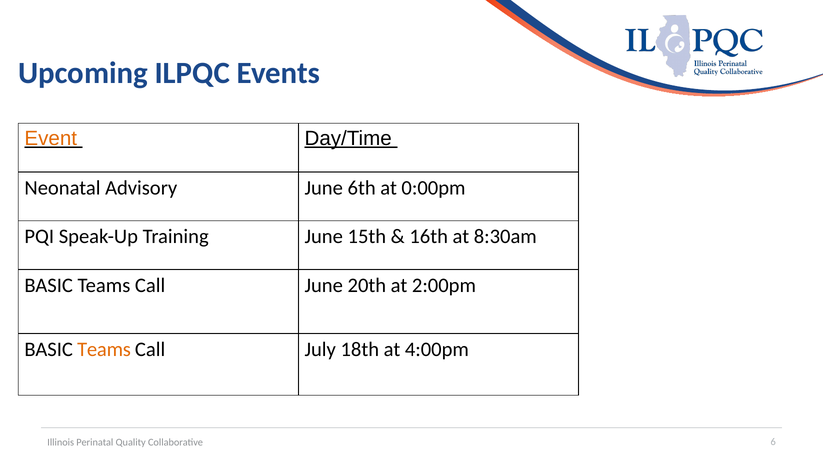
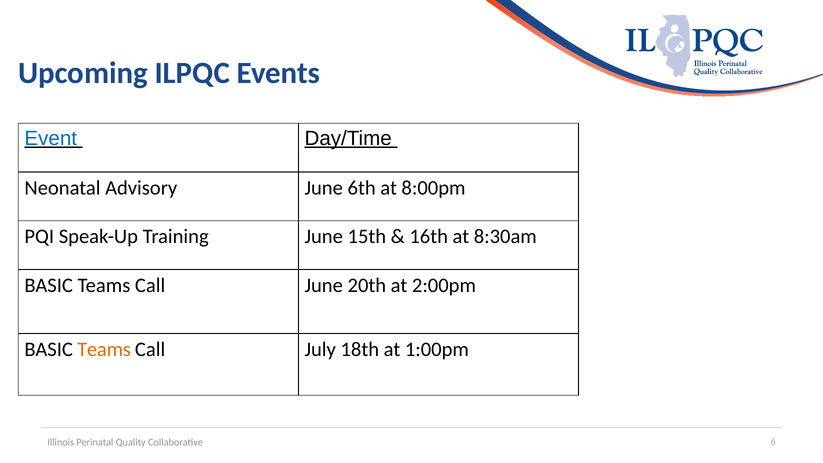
Event colour: orange -> blue
0:00pm: 0:00pm -> 8:00pm
4:00pm: 4:00pm -> 1:00pm
